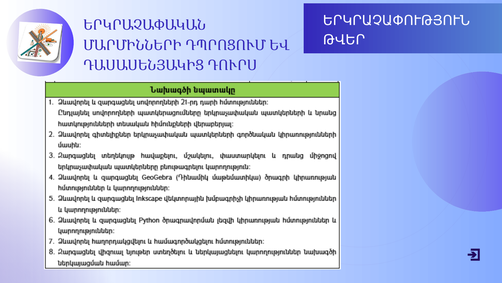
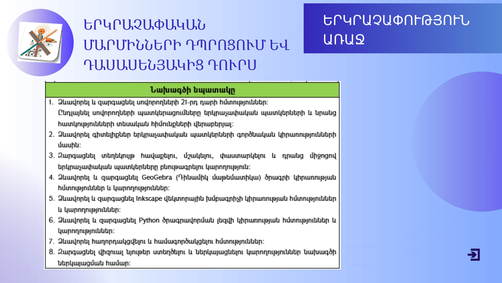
ԹՎԵՐ: ԹՎԵՐ -> ԱՌԱՋ
